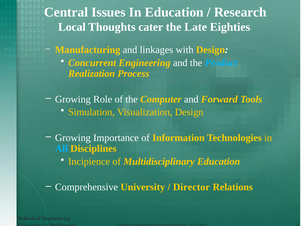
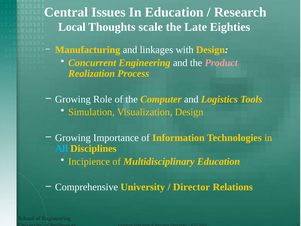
cater: cater -> scale
Product colour: light blue -> pink
Forward: Forward -> Logistics
